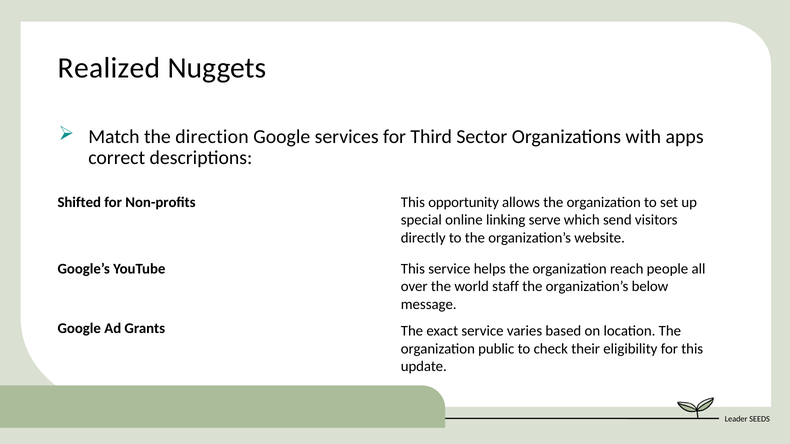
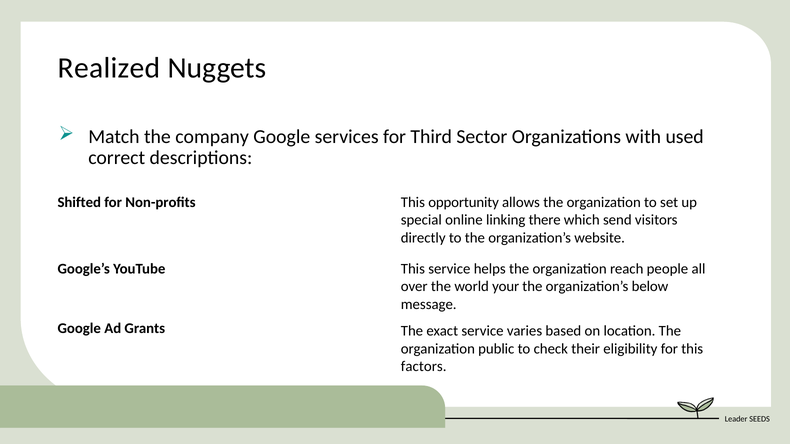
direction: direction -> company
apps: apps -> used
serve: serve -> there
staff: staff -> your
update: update -> factors
